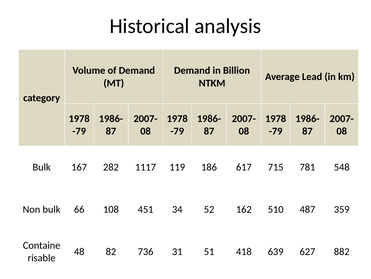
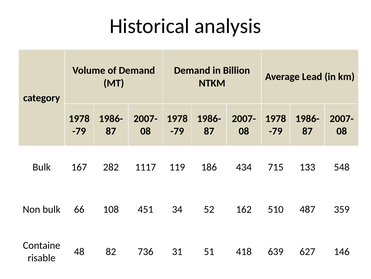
617: 617 -> 434
781: 781 -> 133
882: 882 -> 146
